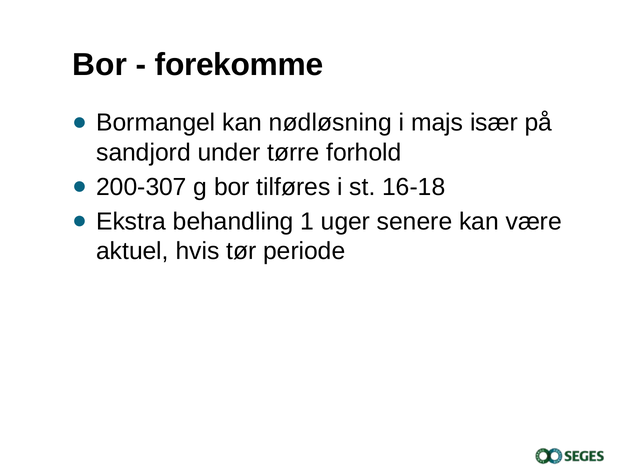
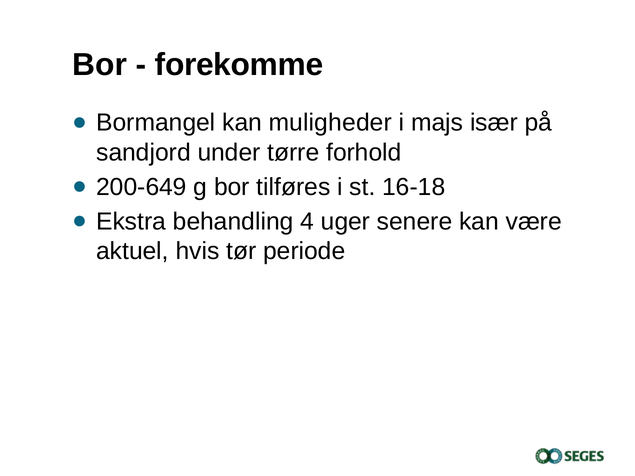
nødløsning: nødløsning -> muligheder
200-307: 200-307 -> 200-649
1: 1 -> 4
